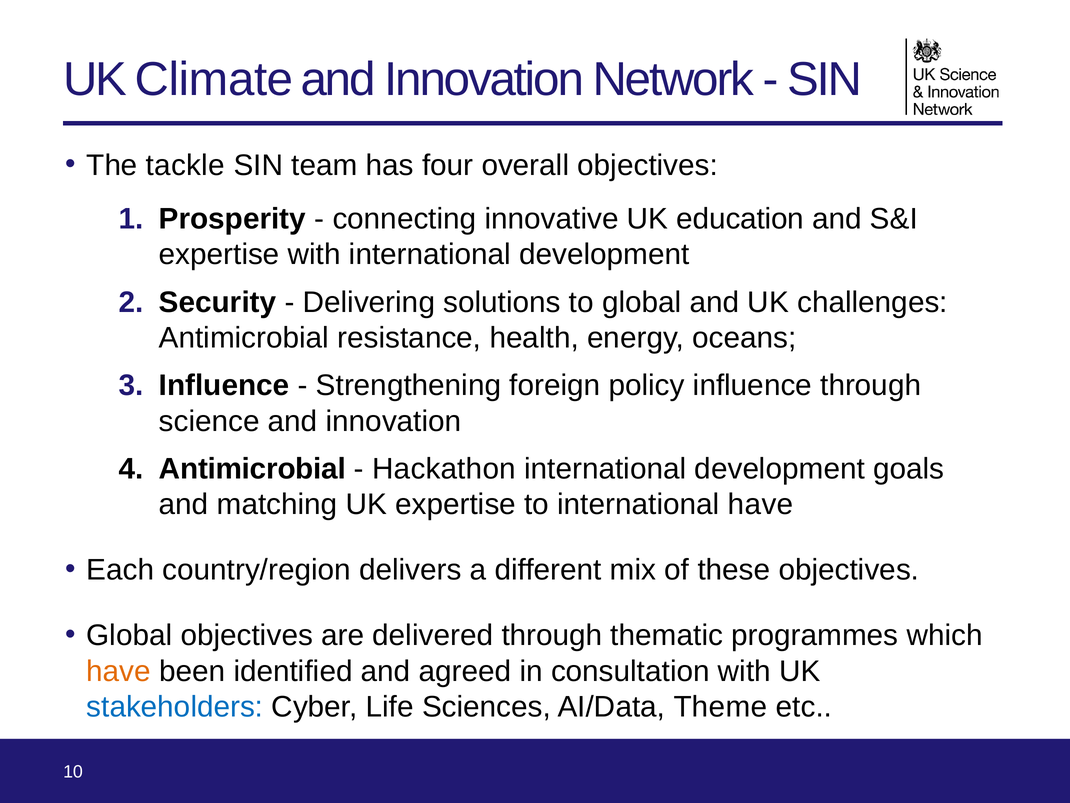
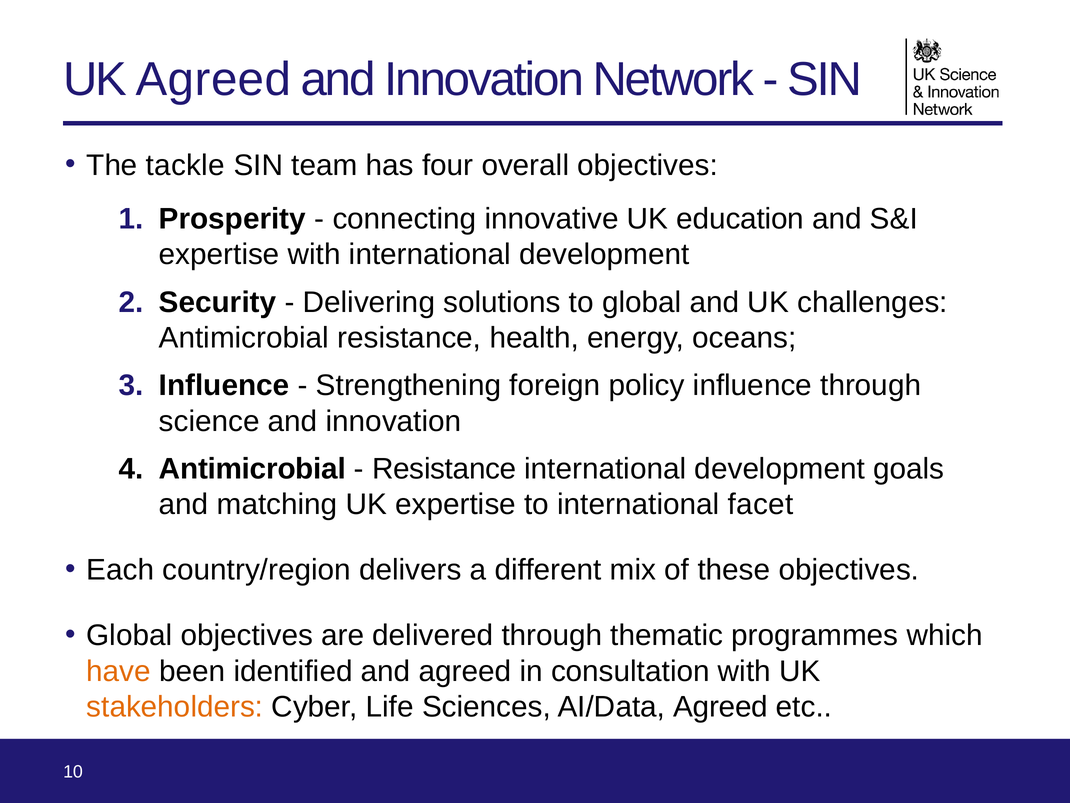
UK Climate: Climate -> Agreed
Hackathon at (444, 469): Hackathon -> Resistance
international have: have -> facet
stakeholders colour: blue -> orange
AI/Data Theme: Theme -> Agreed
